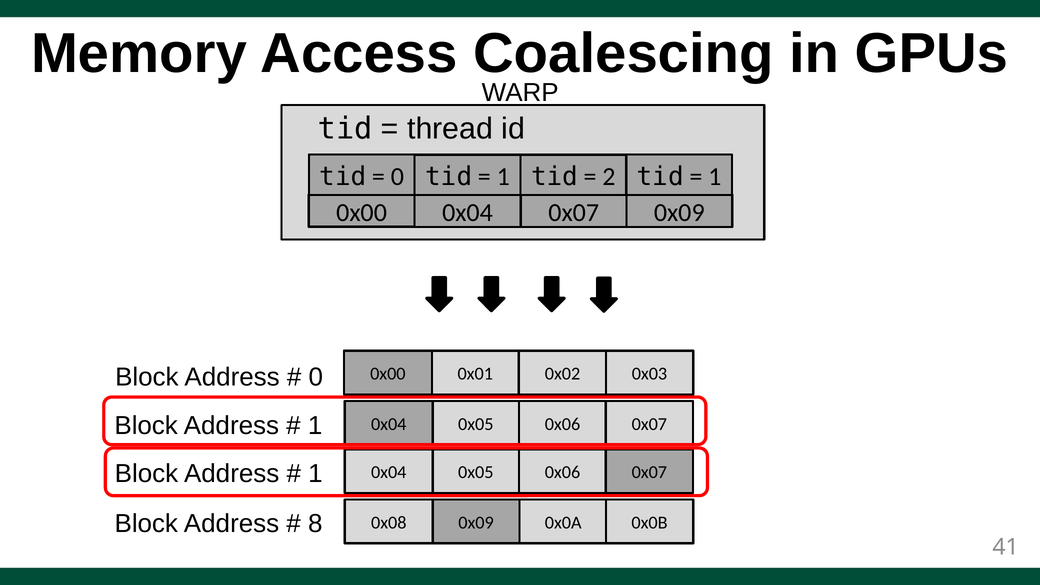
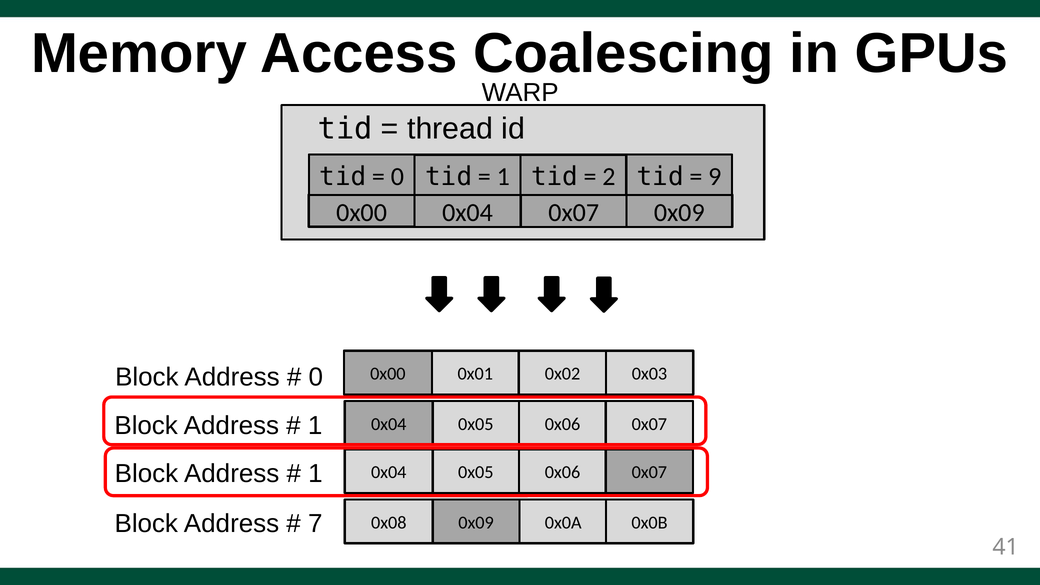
1 at (715, 177): 1 -> 9
8: 8 -> 7
